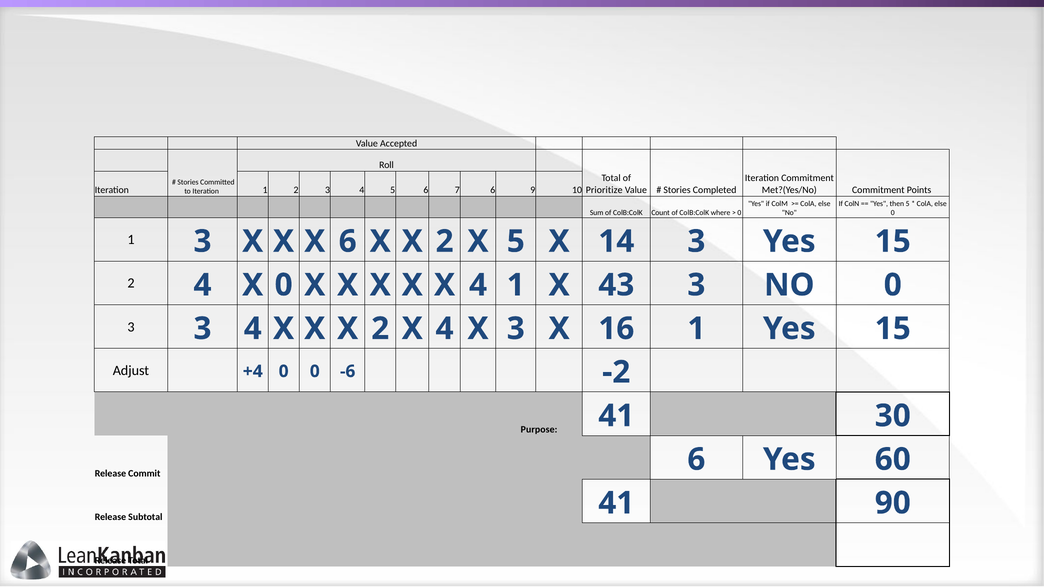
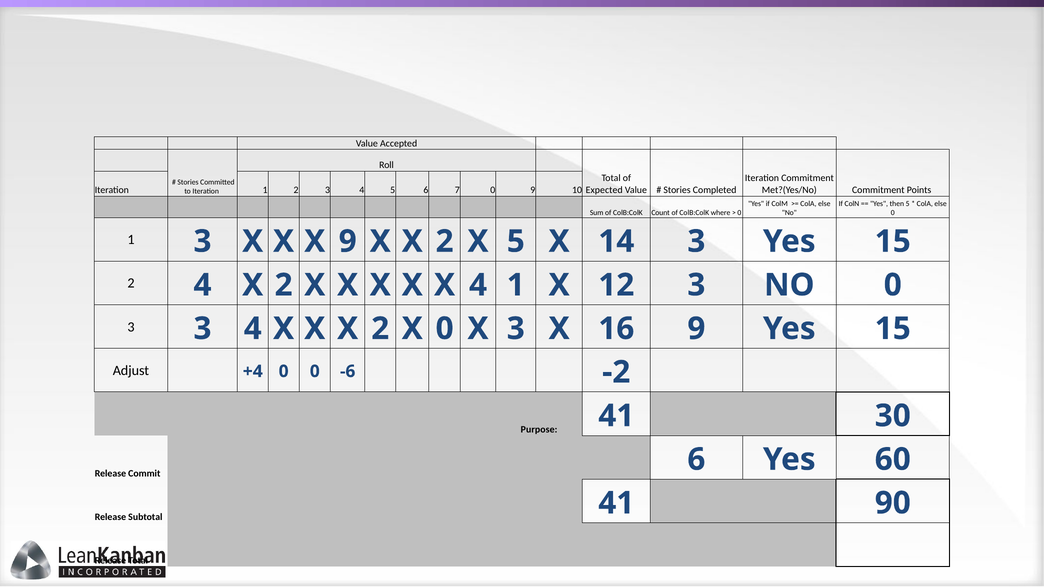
7 6: 6 -> 0
Prioritize: Prioritize -> Expected
X 6: 6 -> 9
4 X 0: 0 -> 2
43: 43 -> 12
2 X 4: 4 -> 0
16 1: 1 -> 9
